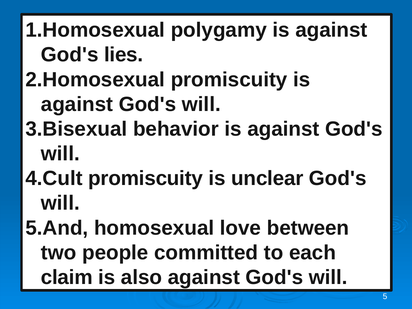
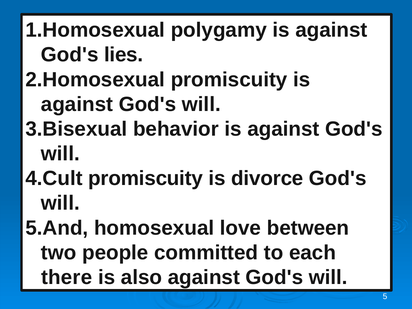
unclear: unclear -> divorce
claim: claim -> there
